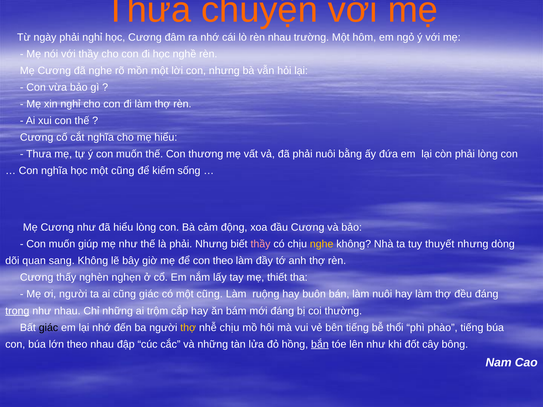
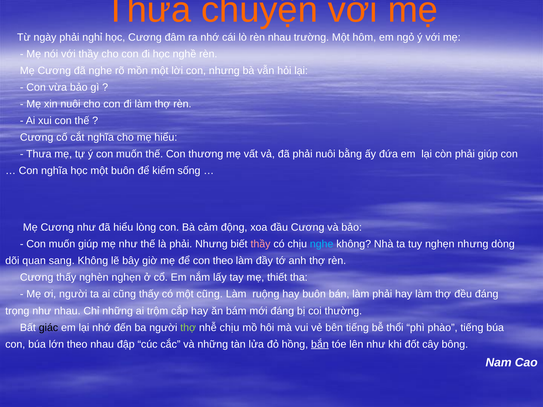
xin nghỉ: nghỉ -> nuôi
phải lòng: lòng -> giúp
học một cũng: cũng -> buôn
nghe at (322, 244) colour: yellow -> light blue
tuy thuyết: thuyết -> nghẹn
cũng giác: giác -> thấy
làm nuôi: nuôi -> phải
trọng underline: present -> none
thợ at (188, 328) colour: yellow -> light green
